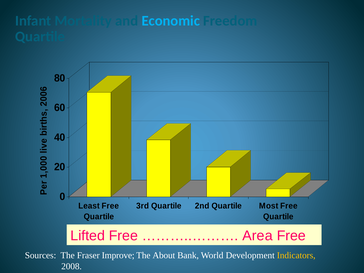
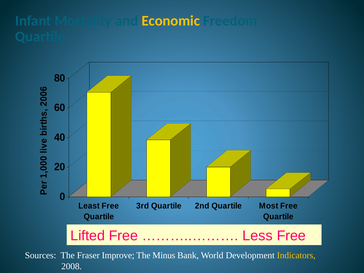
Economic colour: light blue -> yellow
Area: Area -> Less
About: About -> Minus
